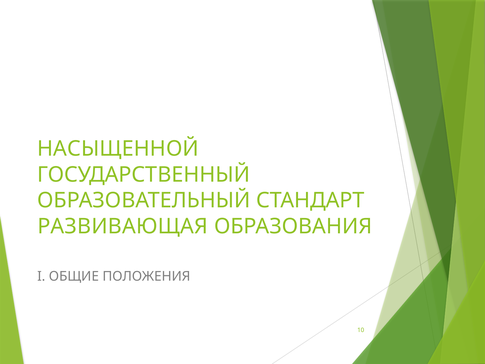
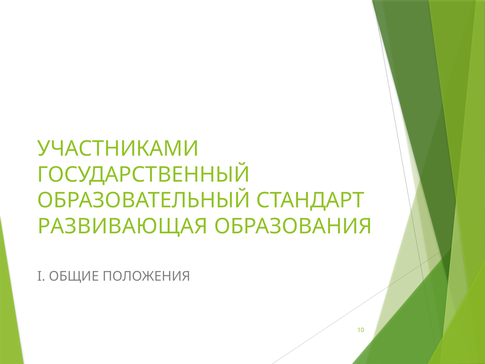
НАСЫЩЕННОЙ: НАСЫЩЕННОЙ -> УЧАСТНИКАМИ
